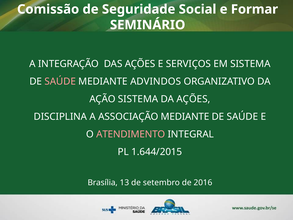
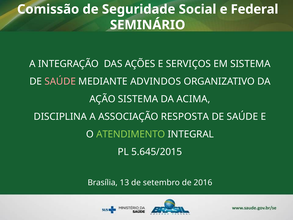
Formar: Formar -> Federal
DA AÇÕES: AÇÕES -> ACIMA
ASSOCIAÇÃO MEDIANTE: MEDIANTE -> RESPOSTA
ATENDIMENTO colour: pink -> light green
1.644/2015: 1.644/2015 -> 5.645/2015
